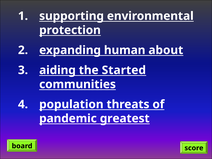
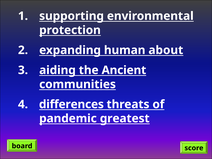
Started: Started -> Ancient
population: population -> differences
